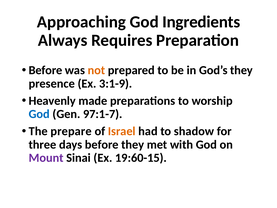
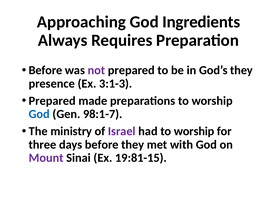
not colour: orange -> purple
3:1-9: 3:1-9 -> 3:1-3
Heavenly at (52, 101): Heavenly -> Prepared
97:1-7: 97:1-7 -> 98:1-7
prepare: prepare -> ministry
Israel colour: orange -> purple
had to shadow: shadow -> worship
19:60-15: 19:60-15 -> 19:81-15
